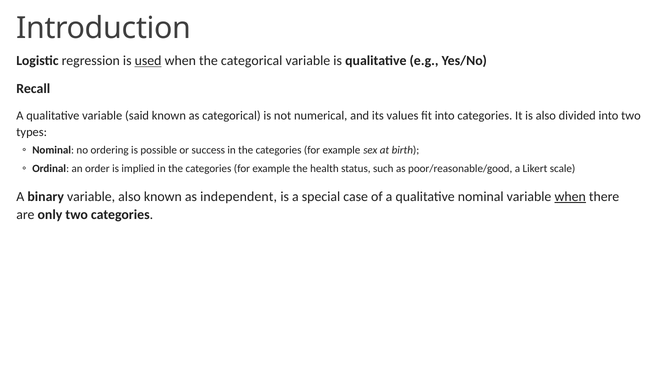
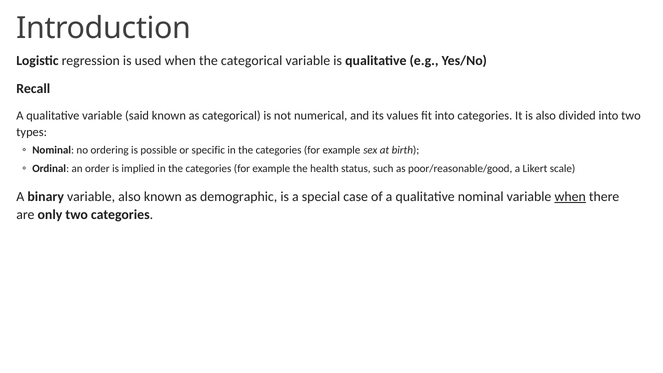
used underline: present -> none
success: success -> specific
independent: independent -> demographic
